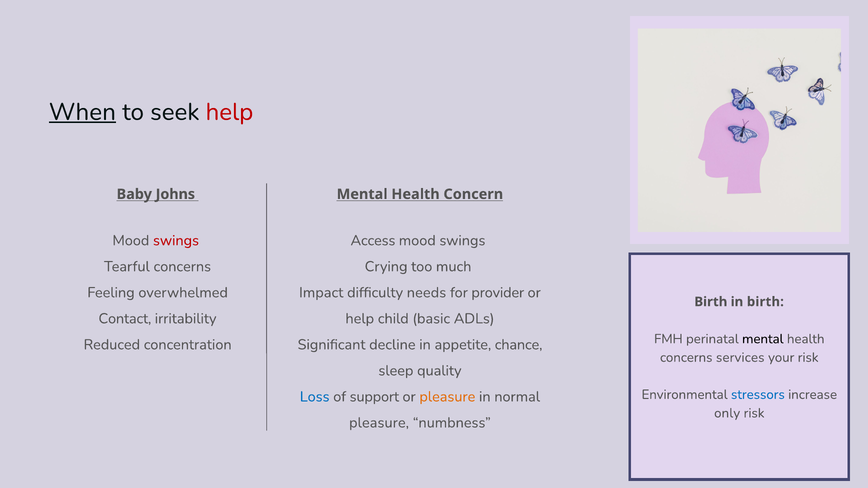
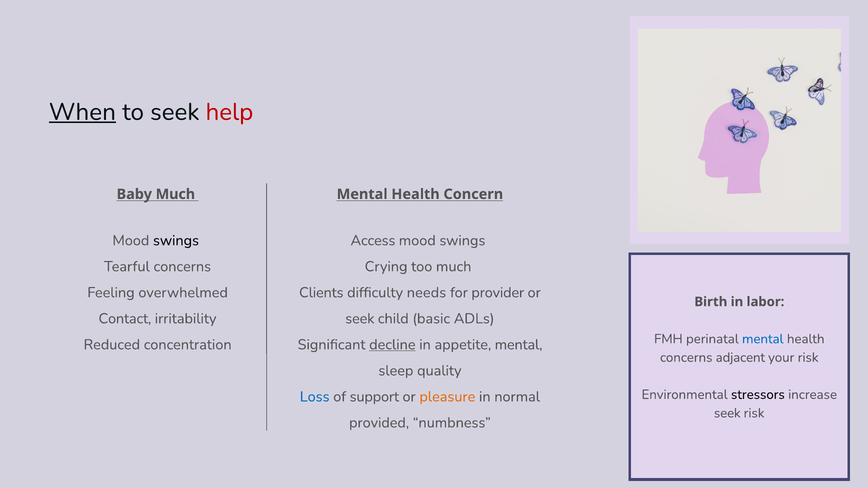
Baby Johns: Johns -> Much
swings at (176, 241) colour: red -> black
Impact: Impact -> Clients
in birth: birth -> labor
help at (360, 319): help -> seek
mental at (763, 339) colour: black -> blue
decline underline: none -> present
appetite chance: chance -> mental
services: services -> adjacent
stressors colour: blue -> black
only at (727, 413): only -> seek
pleasure at (379, 423): pleasure -> provided
